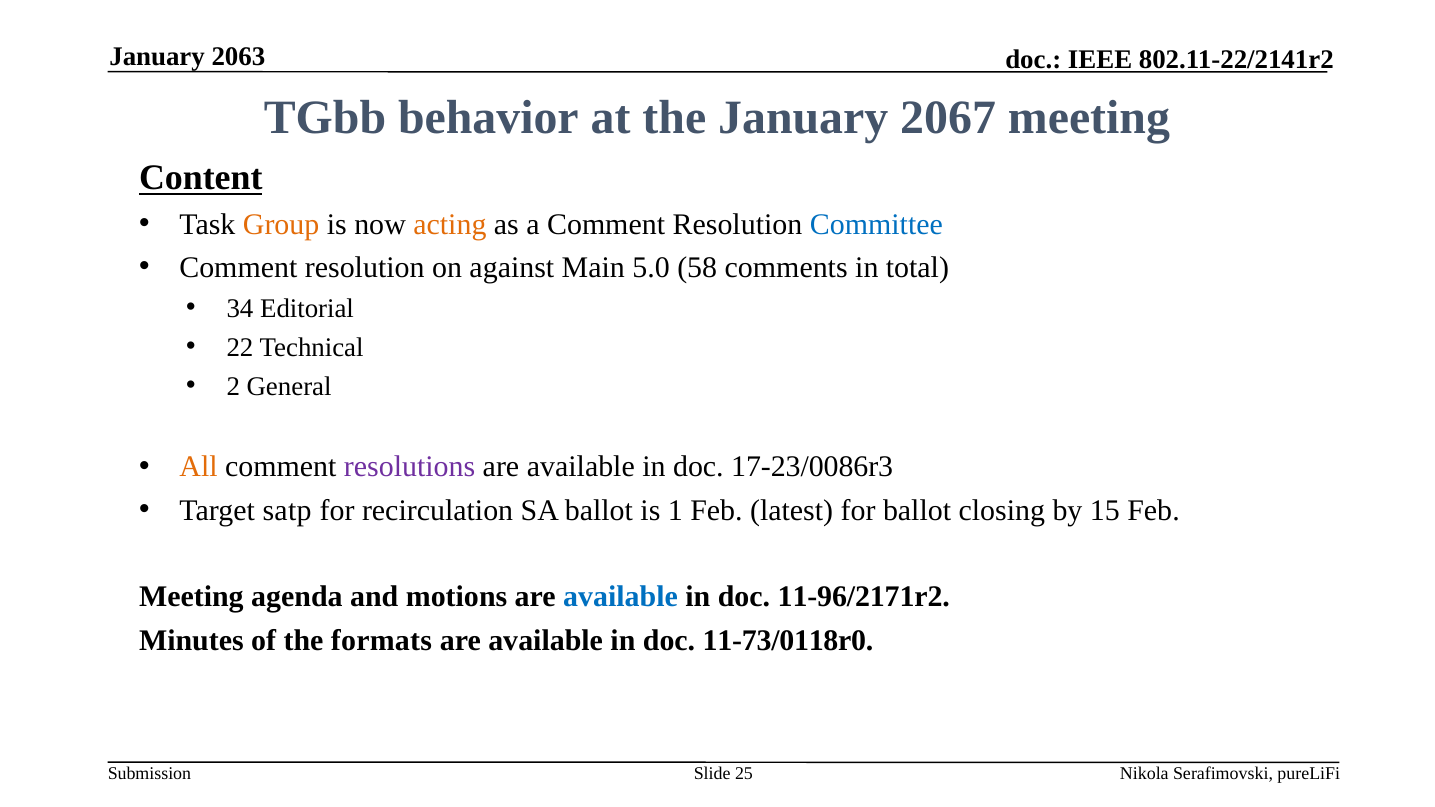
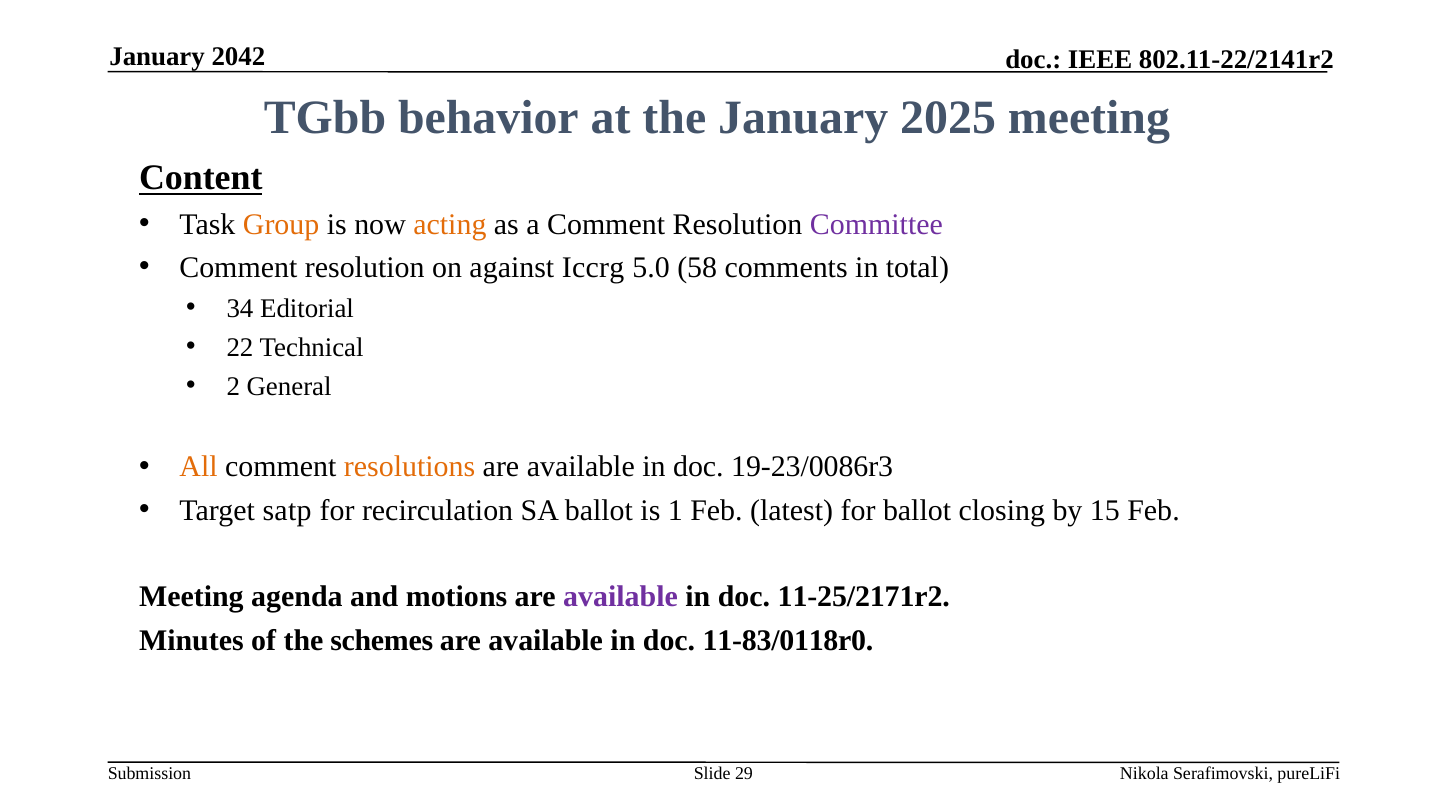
2063: 2063 -> 2042
2067: 2067 -> 2025
Committee colour: blue -> purple
Main: Main -> Iccrg
resolutions colour: purple -> orange
17-23/0086r3: 17-23/0086r3 -> 19-23/0086r3
available at (621, 597) colour: blue -> purple
11-96/2171r2: 11-96/2171r2 -> 11-25/2171r2
formats: formats -> schemes
11-73/0118r0: 11-73/0118r0 -> 11-83/0118r0
25: 25 -> 29
